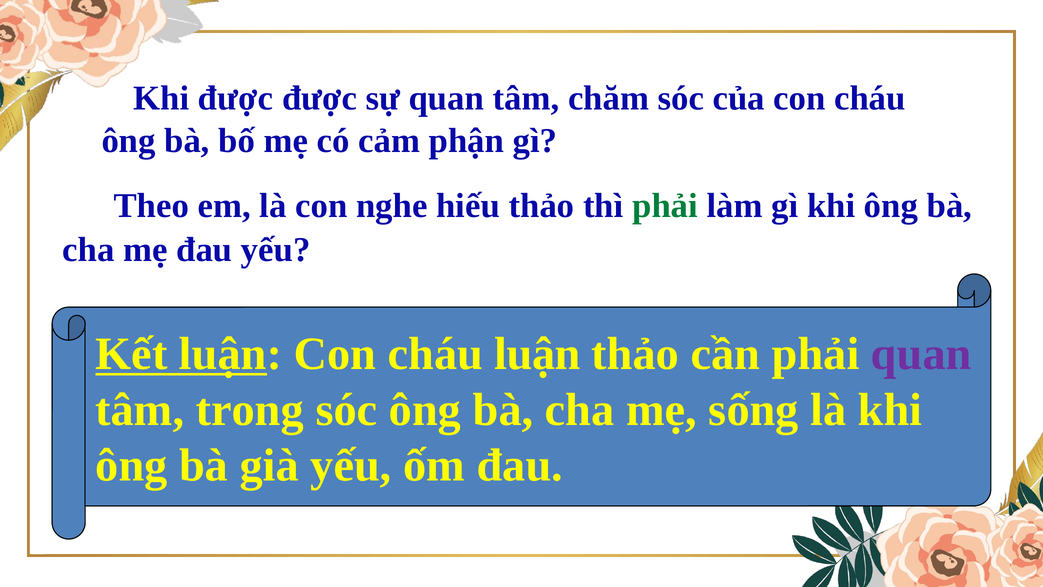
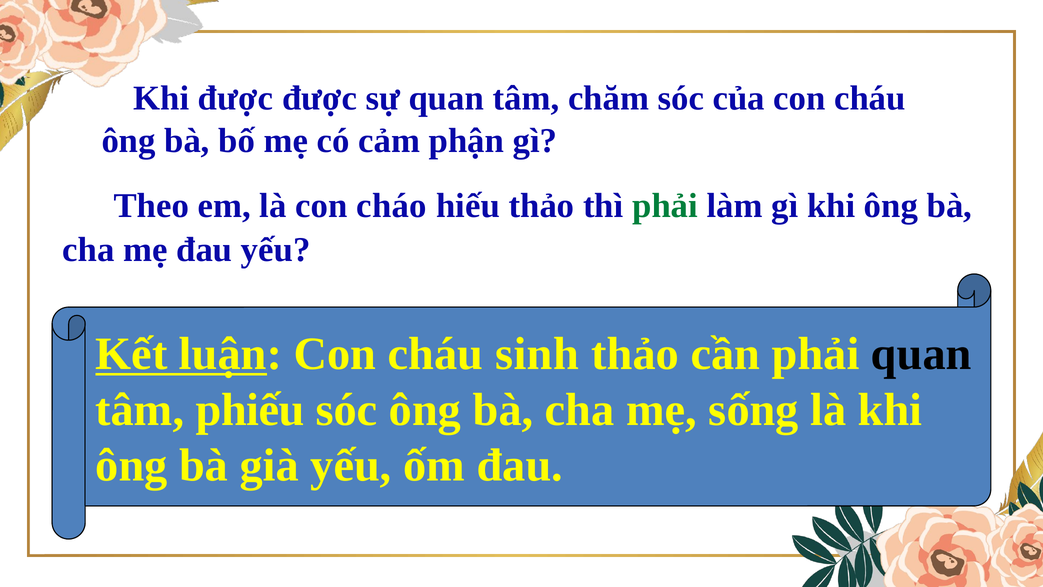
nghe: nghe -> cháo
cháu luận: luận -> sinh
quan at (921, 354) colour: purple -> black
trong: trong -> phiếu
